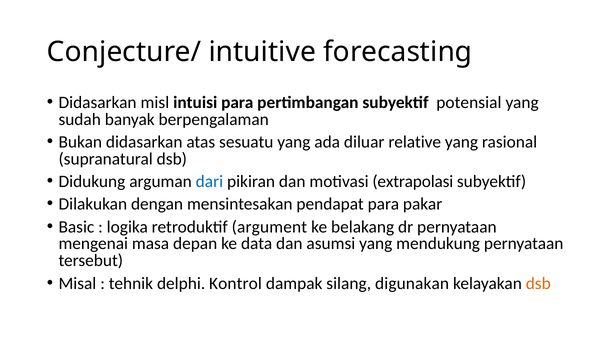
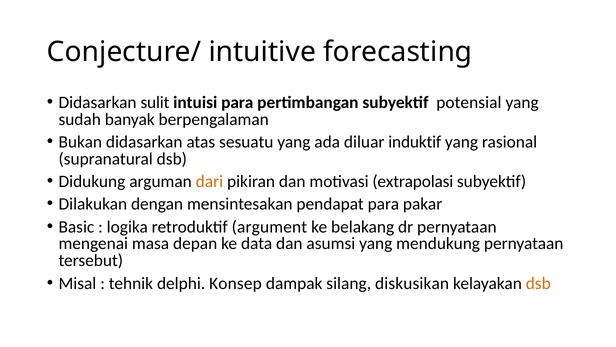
misl: misl -> sulit
relative: relative -> induktif
dari colour: blue -> orange
Kontrol: Kontrol -> Konsep
digunakan: digunakan -> diskusikan
